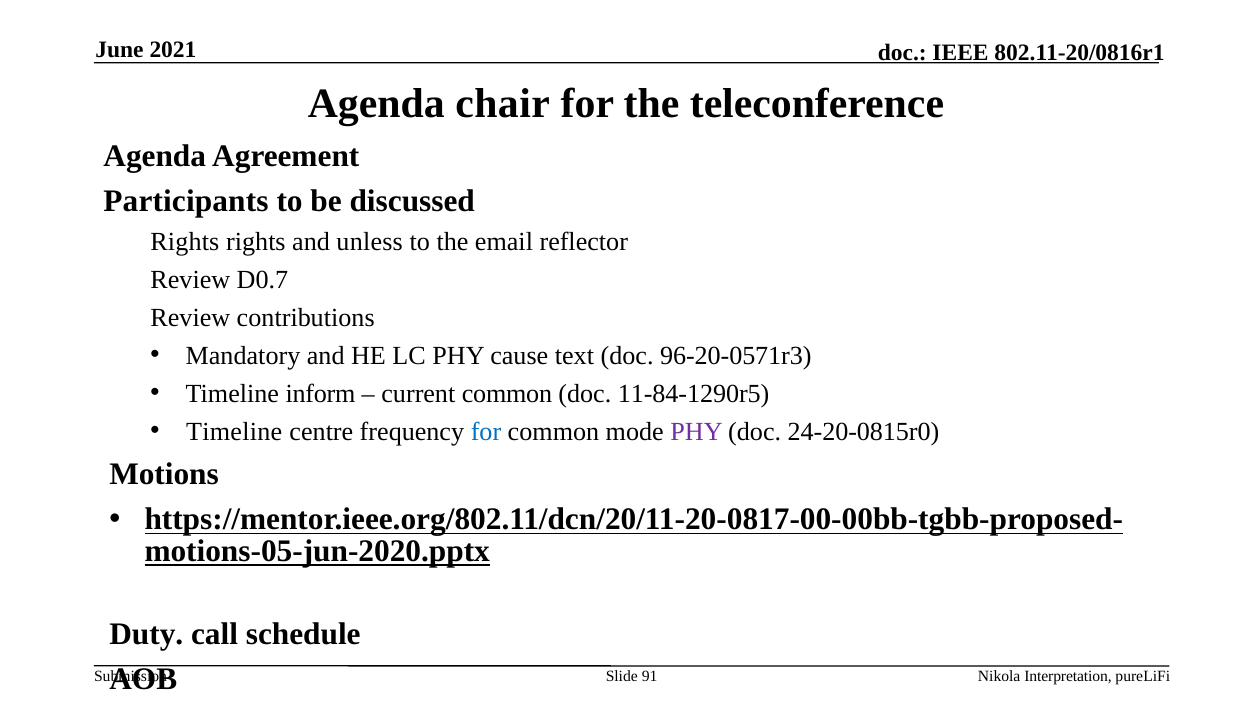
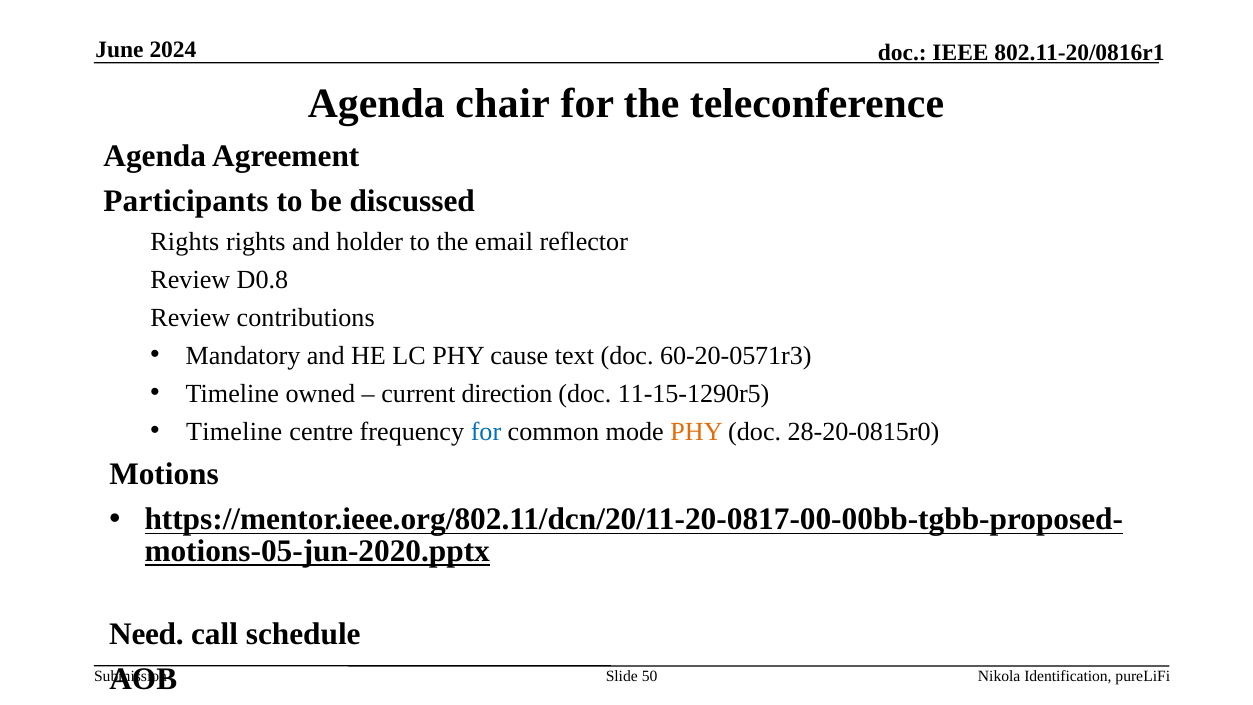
2021: 2021 -> 2024
unless: unless -> holder
D0.7: D0.7 -> D0.8
96-20-0571r3: 96-20-0571r3 -> 60-20-0571r3
inform: inform -> owned
current common: common -> direction
11-84-1290r5: 11-84-1290r5 -> 11-15-1290r5
PHY at (697, 431) colour: purple -> orange
24-20-0815r0: 24-20-0815r0 -> 28-20-0815r0
Duty: Duty -> Need
91: 91 -> 50
Interpretation: Interpretation -> Identification
